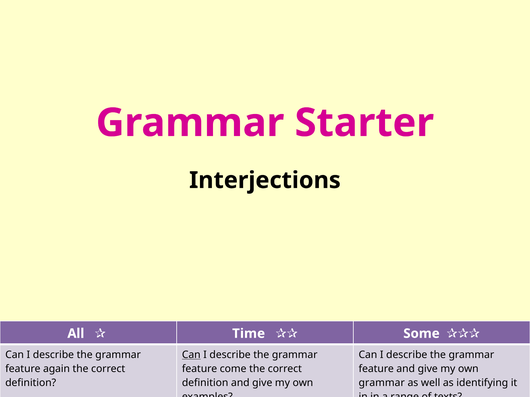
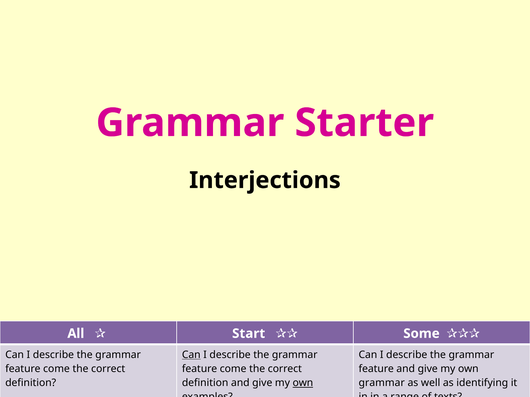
Time: Time -> Start
again at (56, 369): again -> come
own at (303, 383) underline: none -> present
